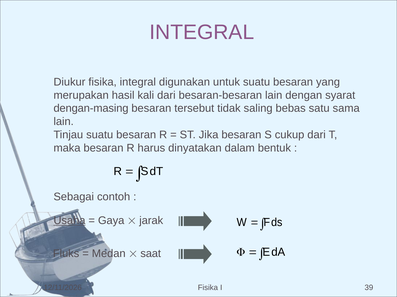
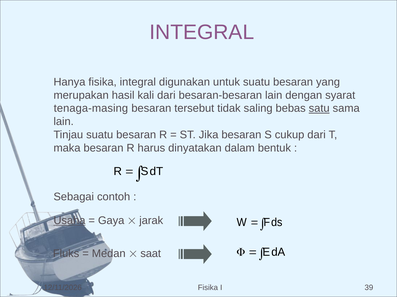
Diukur: Diukur -> Hanya
dengan-masing: dengan-masing -> tenaga-masing
satu underline: none -> present
